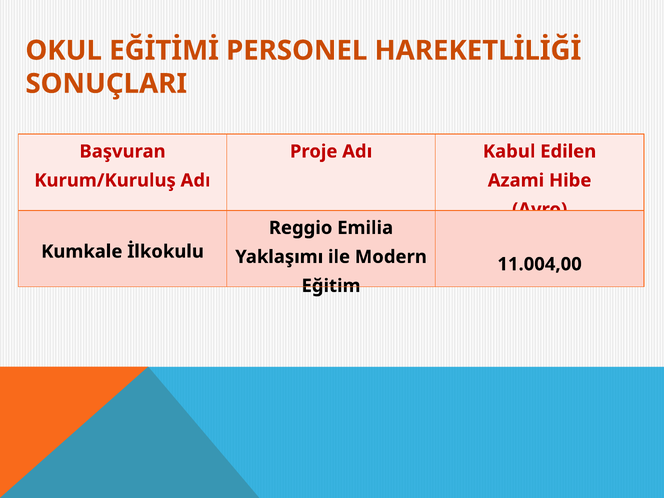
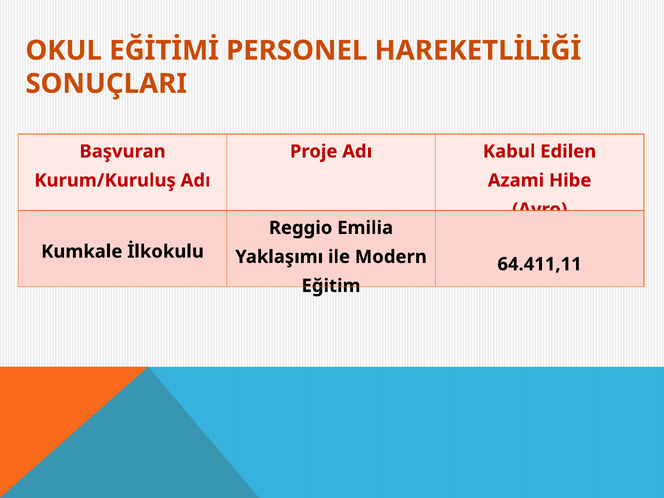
11.004,00: 11.004,00 -> 64.411,11
